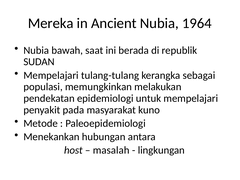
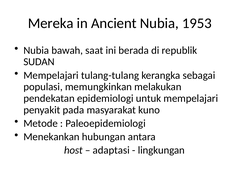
1964: 1964 -> 1953
masalah: masalah -> adaptasi
